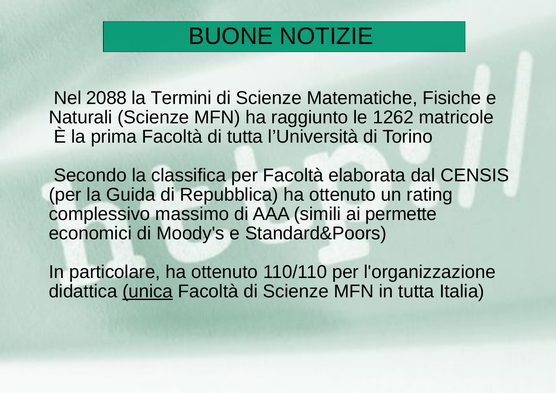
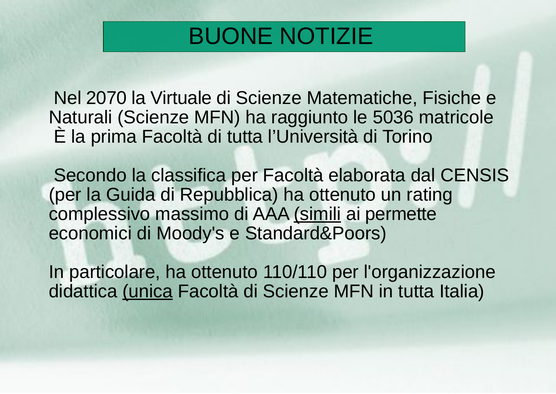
2088: 2088 -> 2070
Termini: Termini -> Virtuale
1262: 1262 -> 5036
simili underline: none -> present
